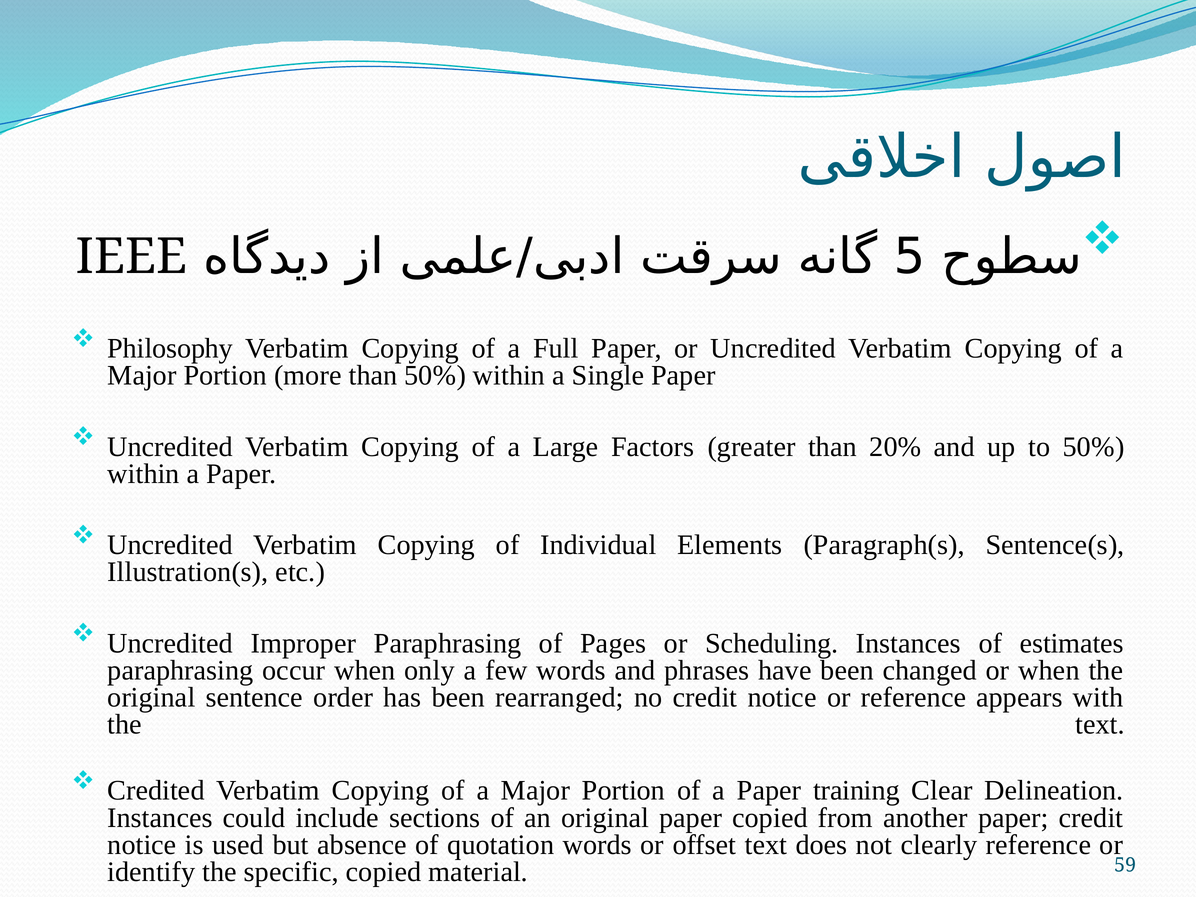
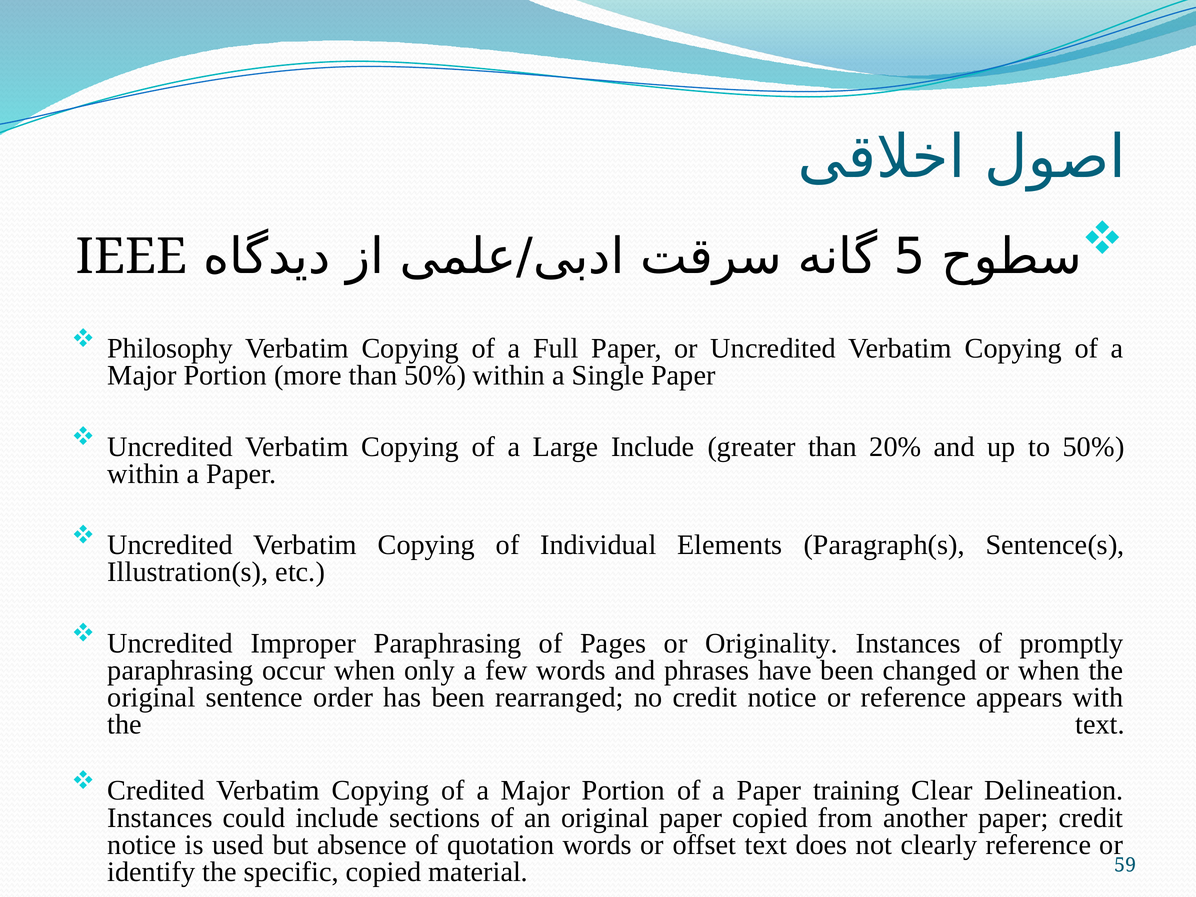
Large Factors: Factors -> Include
Scheduling: Scheduling -> Originality
estimates: estimates -> promptly
